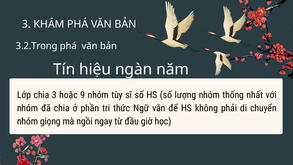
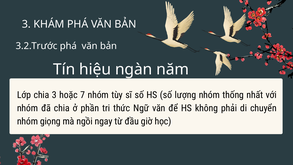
3.2.Trong: 3.2.Trong -> 3.2.Trước
9: 9 -> 7
